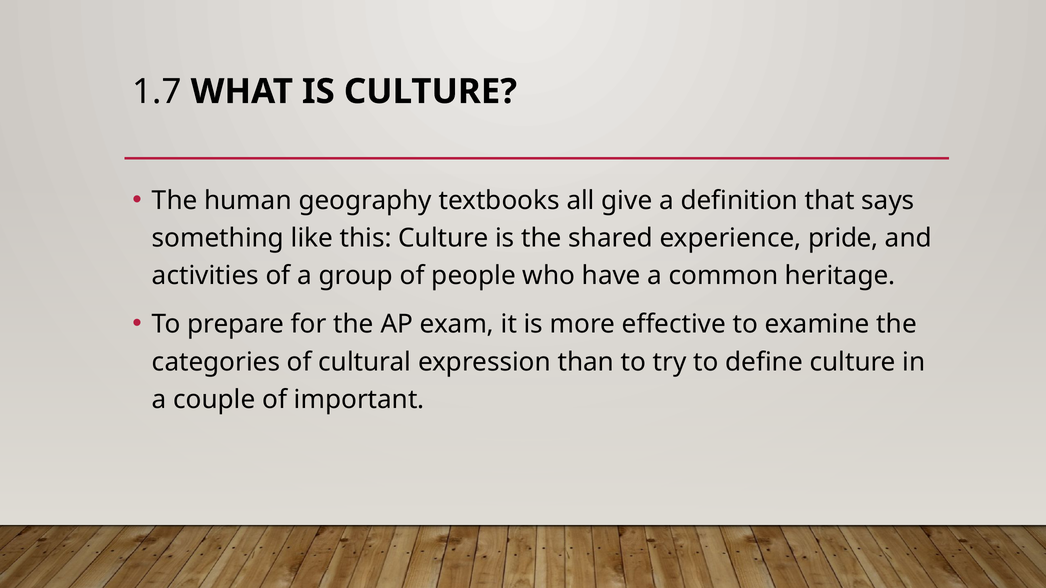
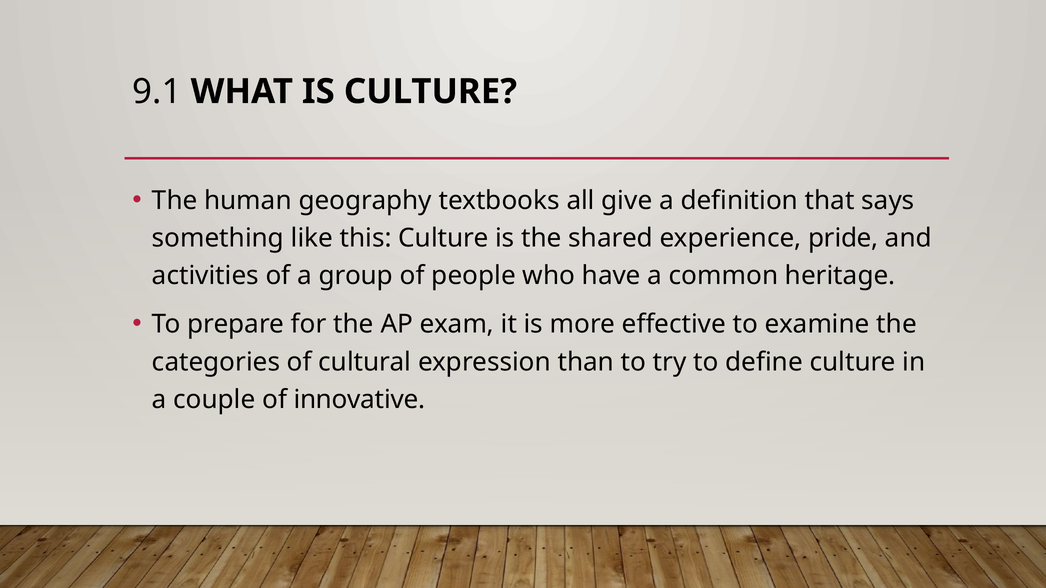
1.7: 1.7 -> 9.1
important: important -> innovative
